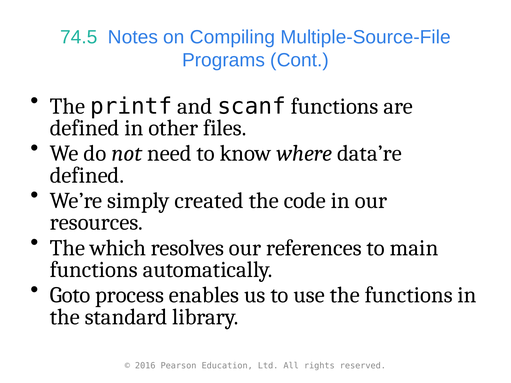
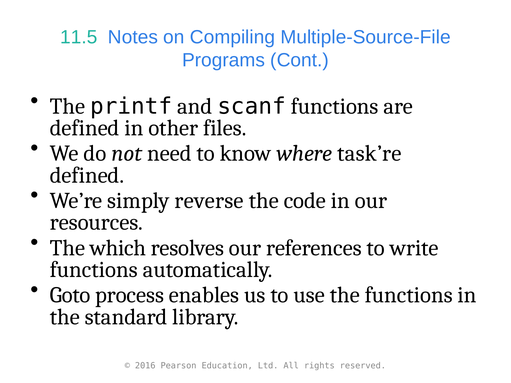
74.5: 74.5 -> 11.5
data’re: data’re -> task’re
created: created -> reverse
main: main -> write
